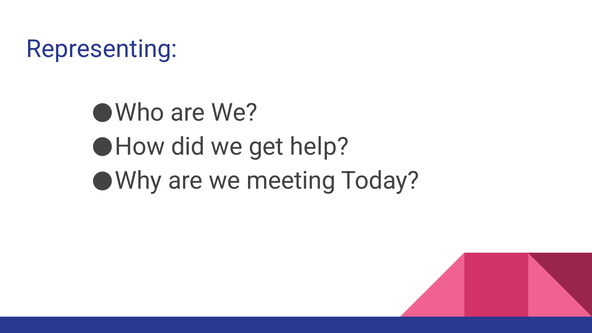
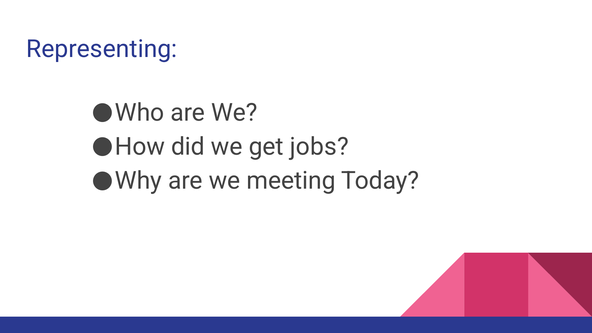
help: help -> jobs
